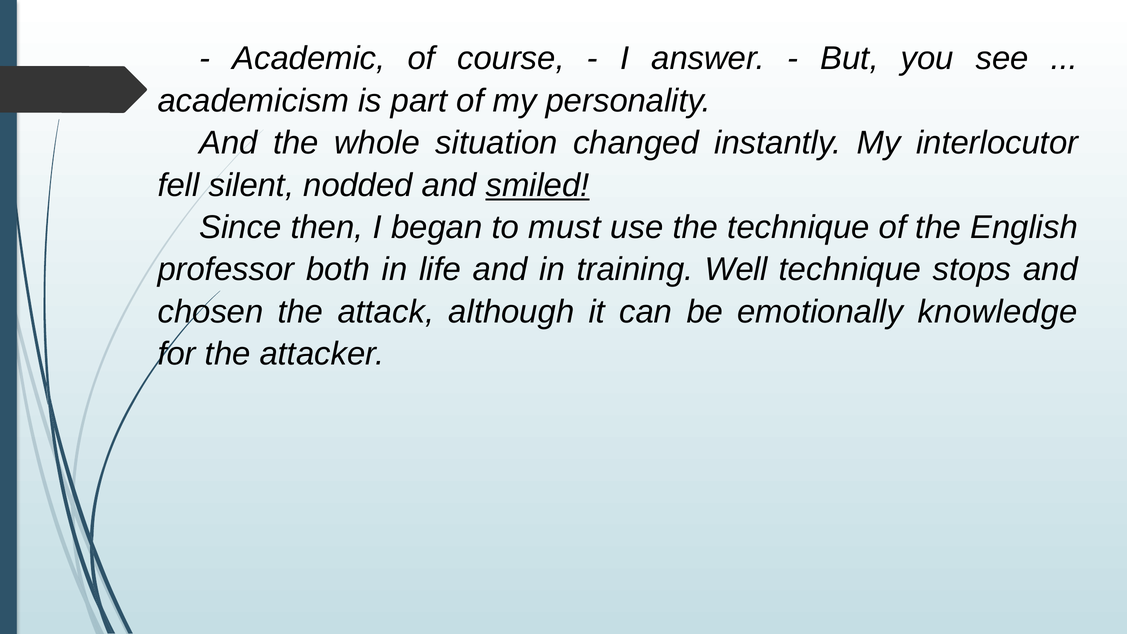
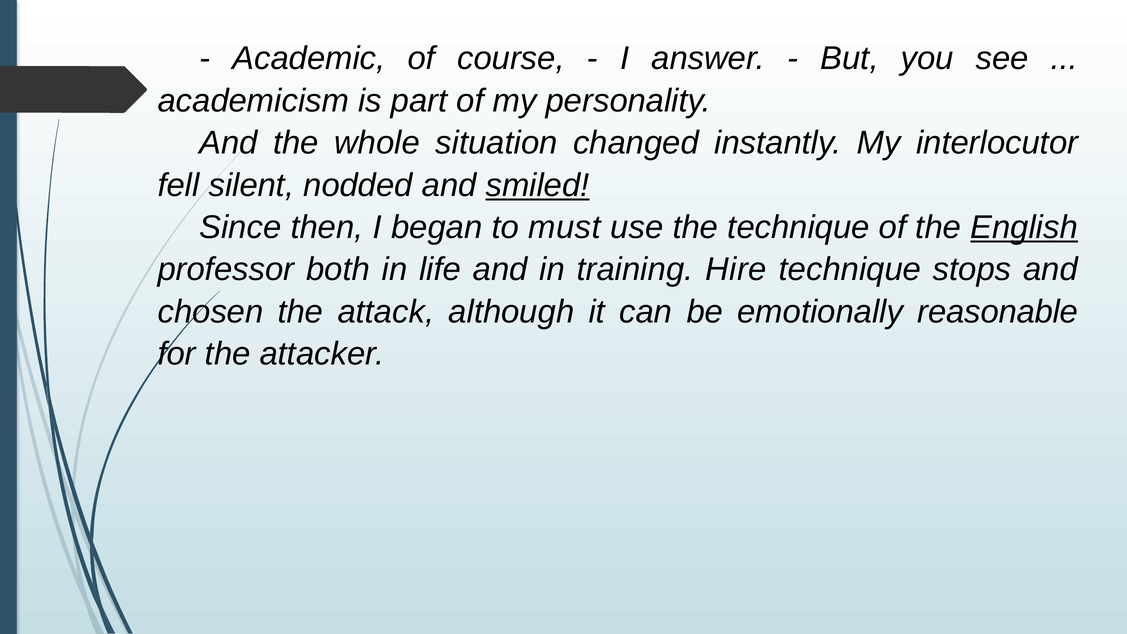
English underline: none -> present
Well: Well -> Hire
knowledge: knowledge -> reasonable
